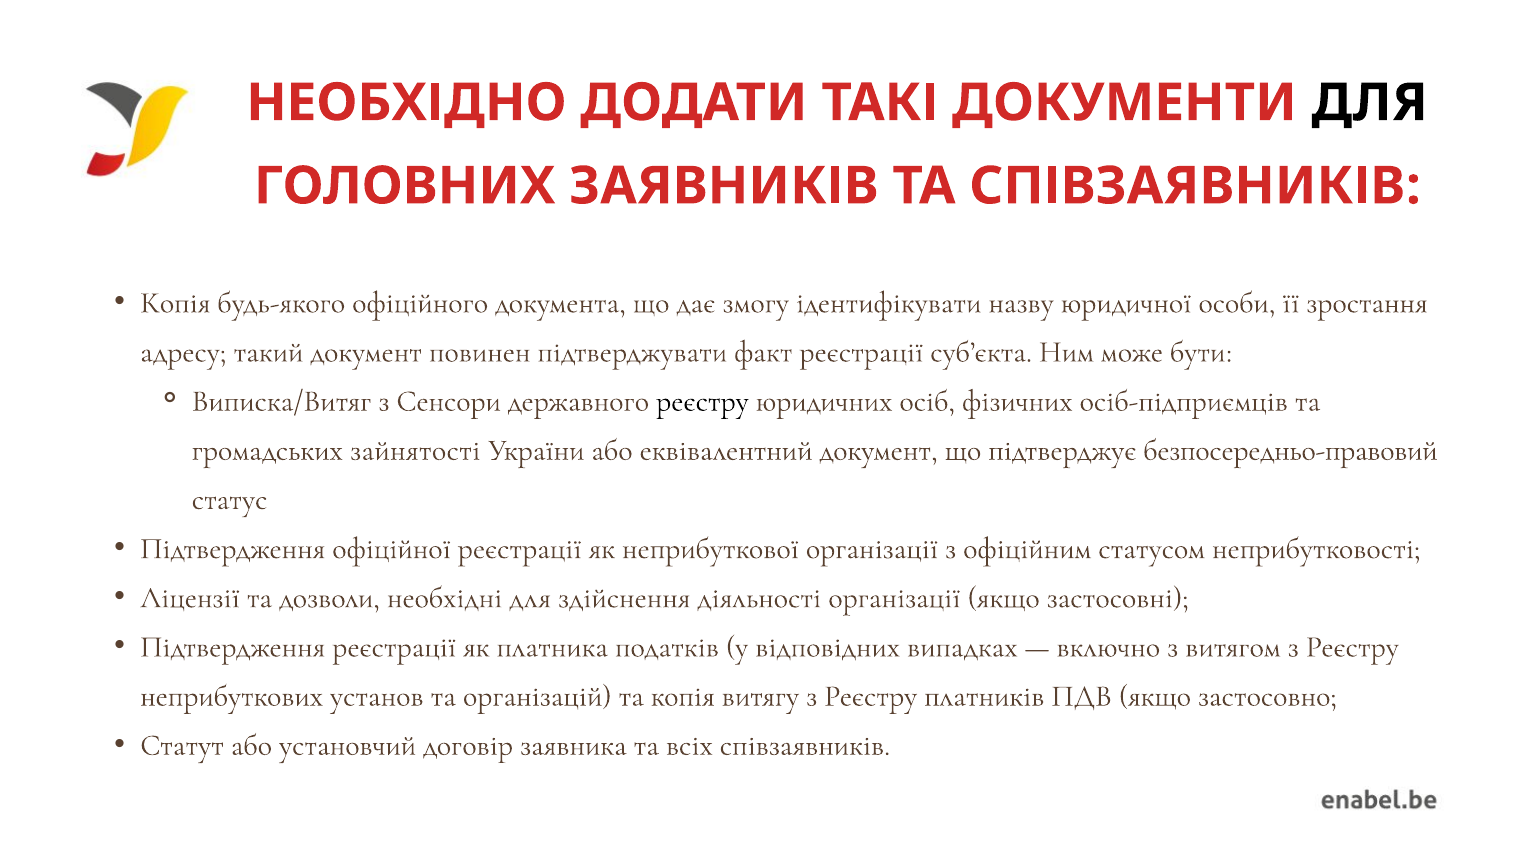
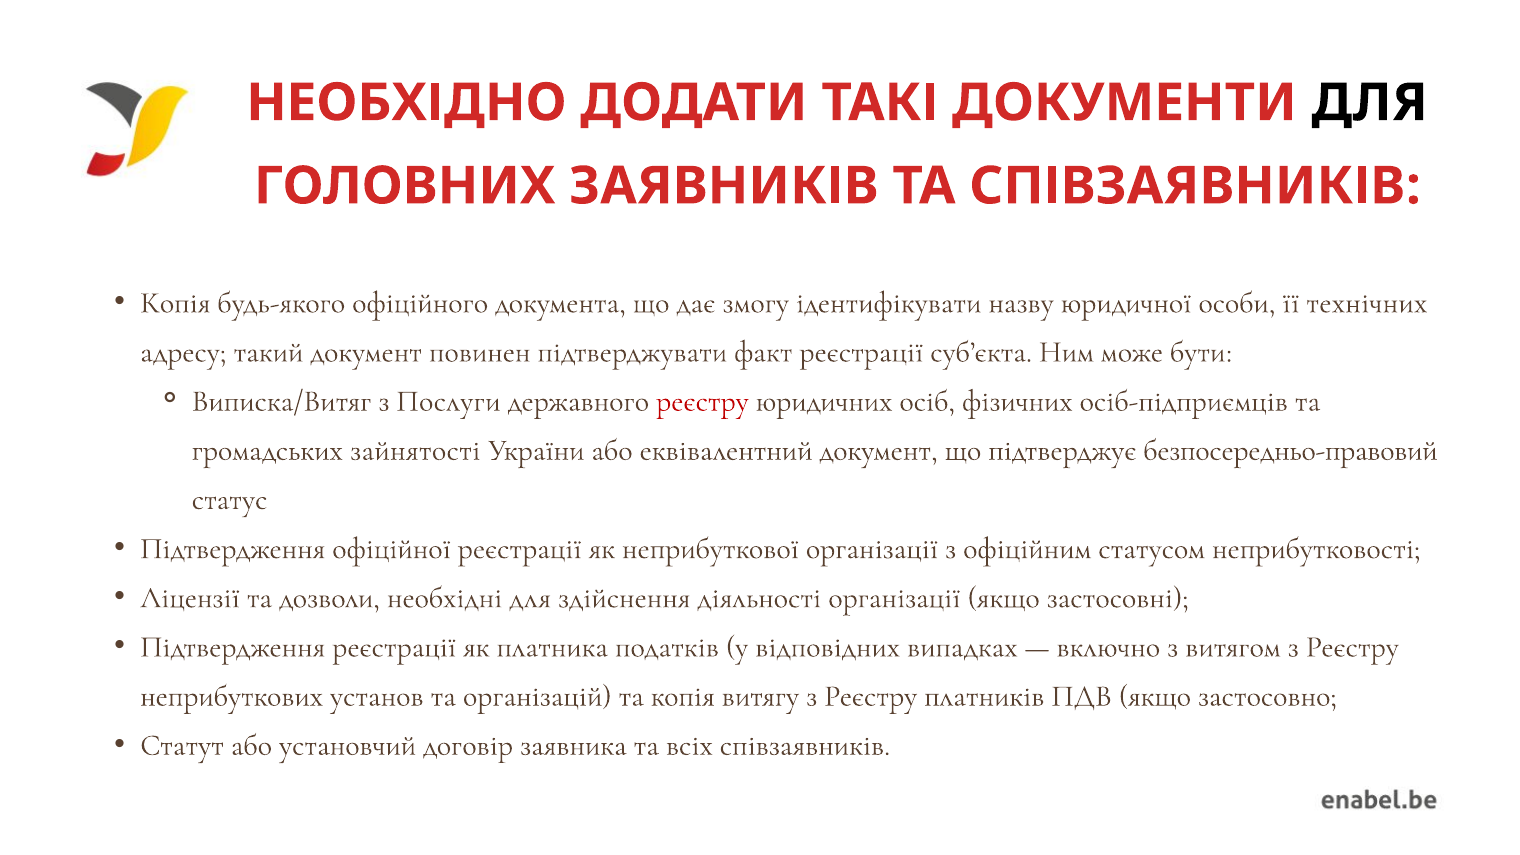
зростання: зростання -> технічних
Сенсори: Сенсори -> Послуги
реєстру at (702, 401) colour: black -> red
